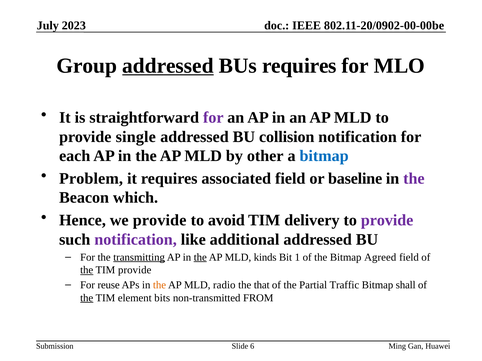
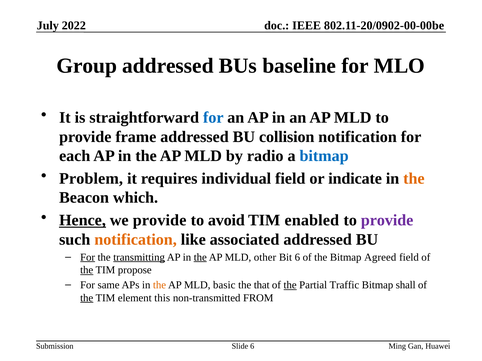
2023: 2023 -> 2022
addressed at (168, 66) underline: present -> none
BUs requires: requires -> baseline
for at (213, 118) colour: purple -> blue
single: single -> frame
other: other -> radio
associated: associated -> individual
baseline: baseline -> indicate
the at (414, 179) colour: purple -> orange
Hence underline: none -> present
delivery: delivery -> enabled
notification at (136, 240) colour: purple -> orange
additional: additional -> associated
For at (88, 258) underline: none -> present
kinds: kinds -> other
Bit 1: 1 -> 6
TIM provide: provide -> propose
reuse: reuse -> same
radio: radio -> basic
the at (290, 285) underline: none -> present
bits: bits -> this
